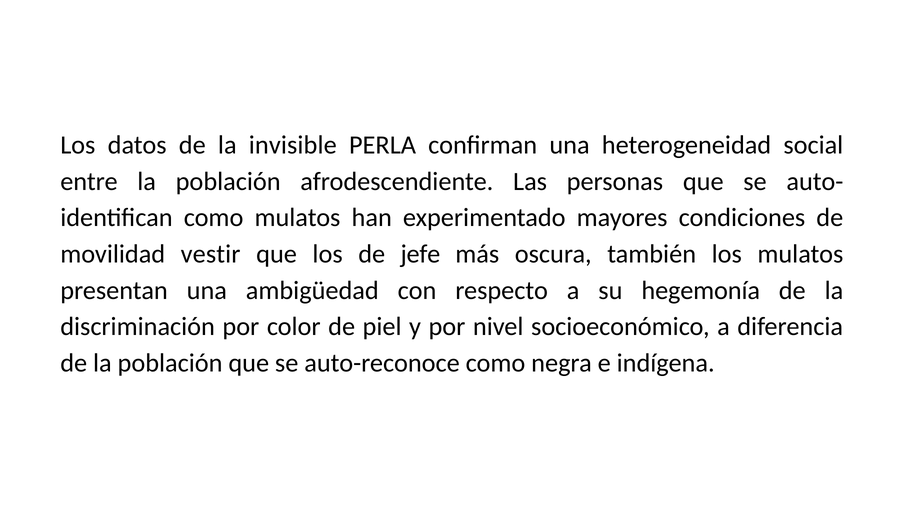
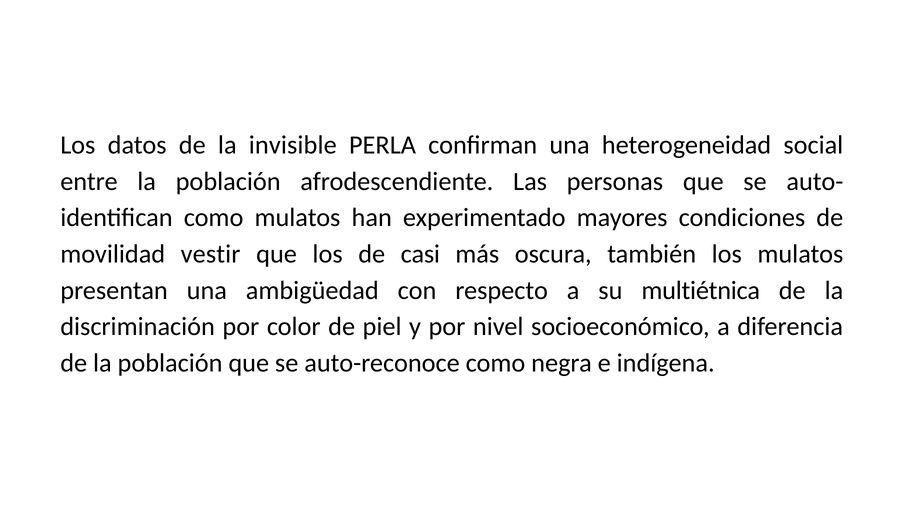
jefe: jefe -> casi
hegemonía: hegemonía -> multiétnica
